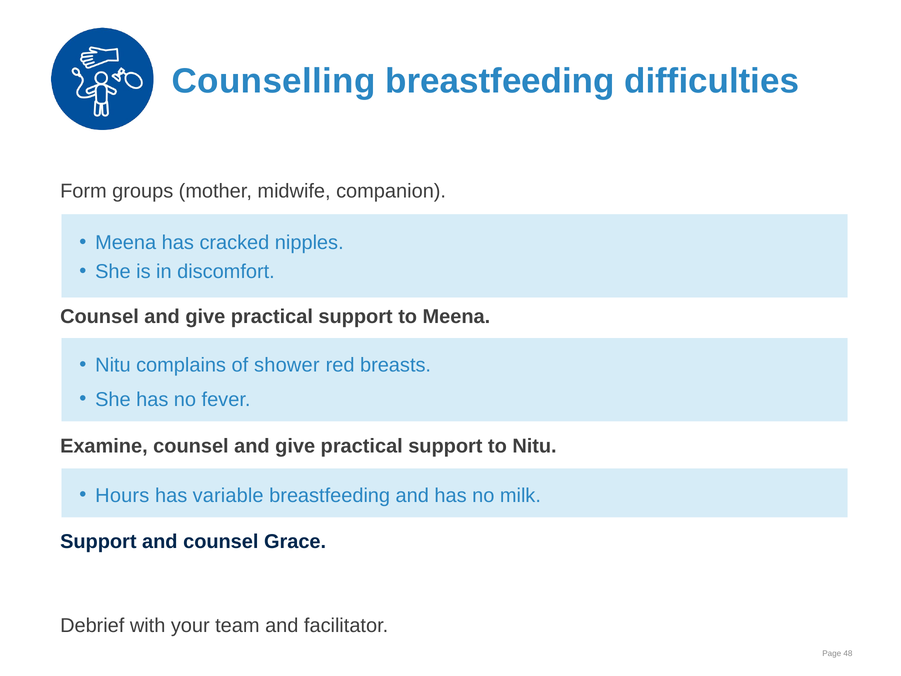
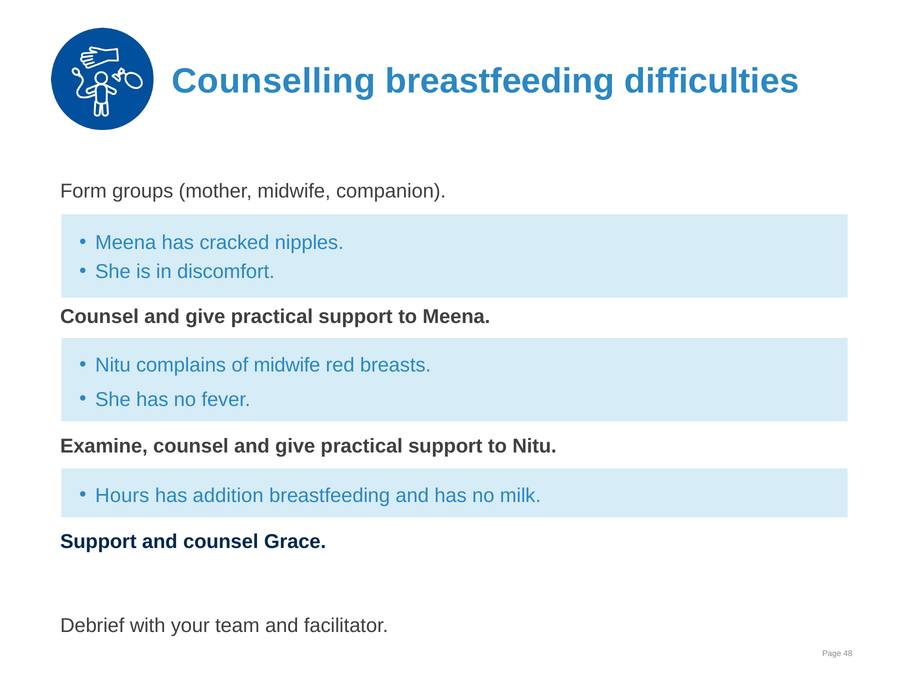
of shower: shower -> midwife
variable: variable -> addition
